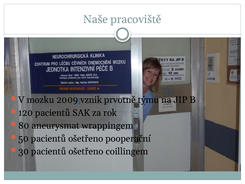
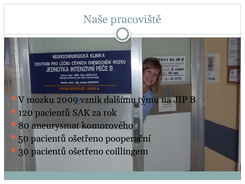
prvotně: prvotně -> dalšímu
wrappingem: wrappingem -> komorového
